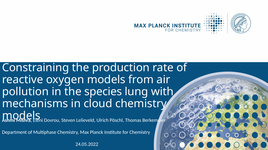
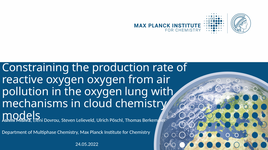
oxygen models: models -> oxygen
the species: species -> oxygen
